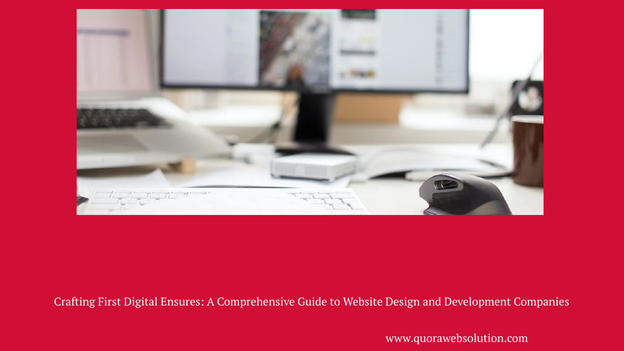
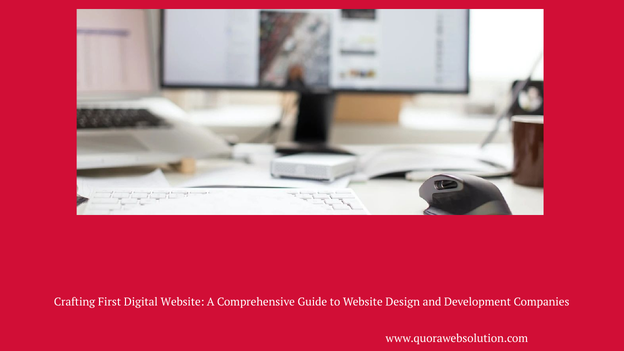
Digital Ensures: Ensures -> Website
